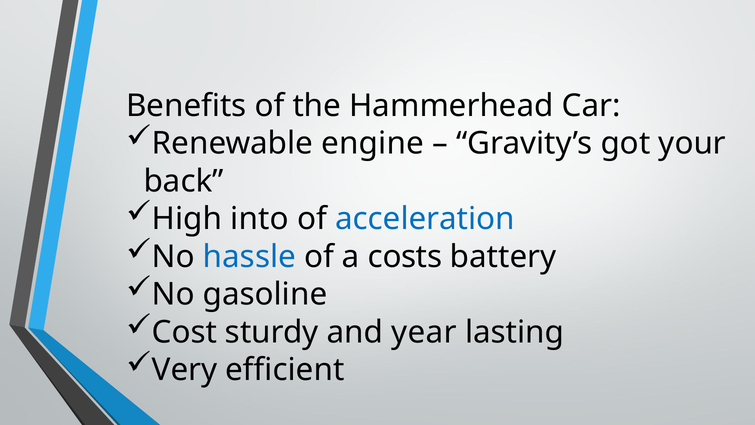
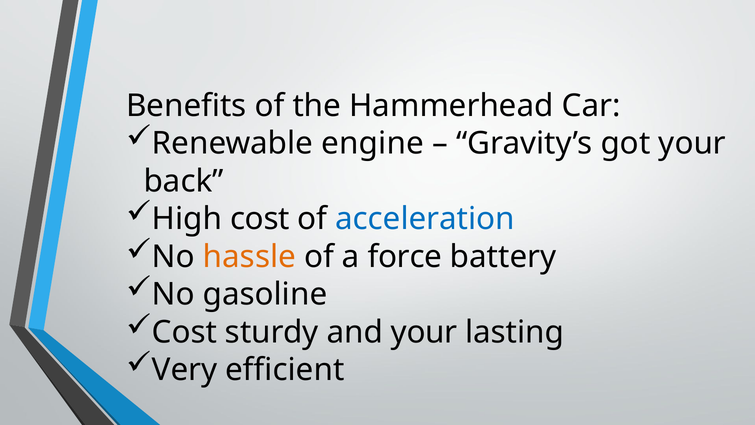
High into: into -> cost
hassle colour: blue -> orange
costs: costs -> force
and year: year -> your
